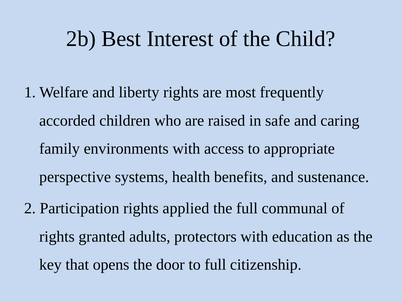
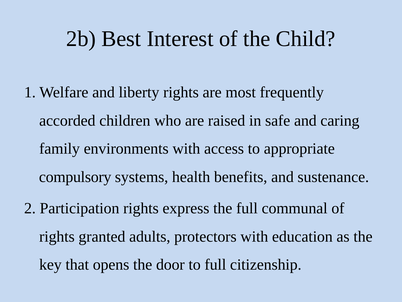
perspective: perspective -> compulsory
applied: applied -> express
